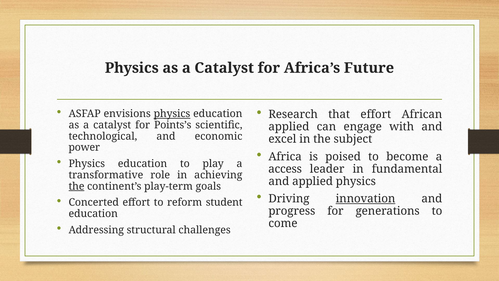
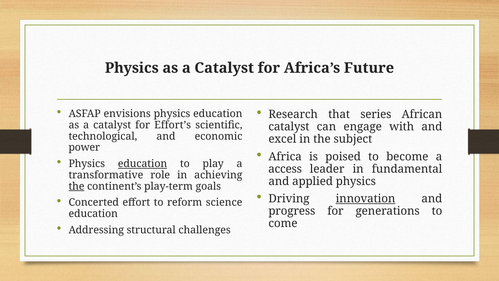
that effort: effort -> series
physics at (172, 114) underline: present -> none
Points’s: Points’s -> Effort’s
applied at (289, 127): applied -> catalyst
education at (142, 164) underline: none -> present
student: student -> science
